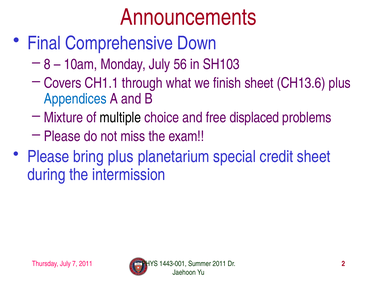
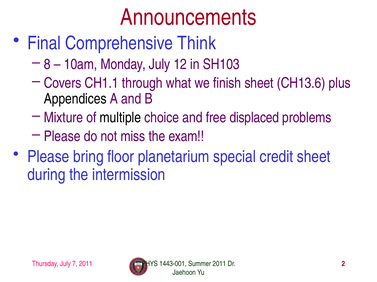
Down: Down -> Think
56: 56 -> 12
Appendices colour: blue -> black
bring plus: plus -> floor
